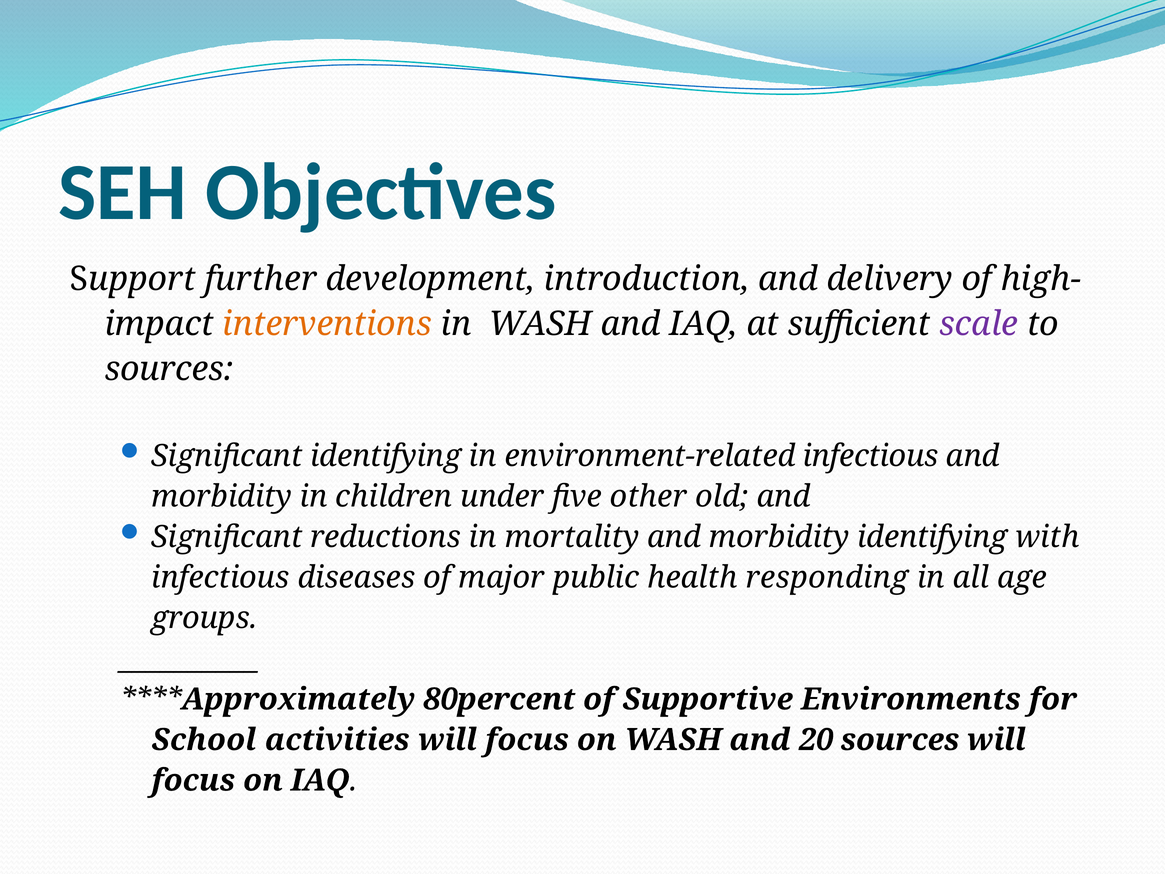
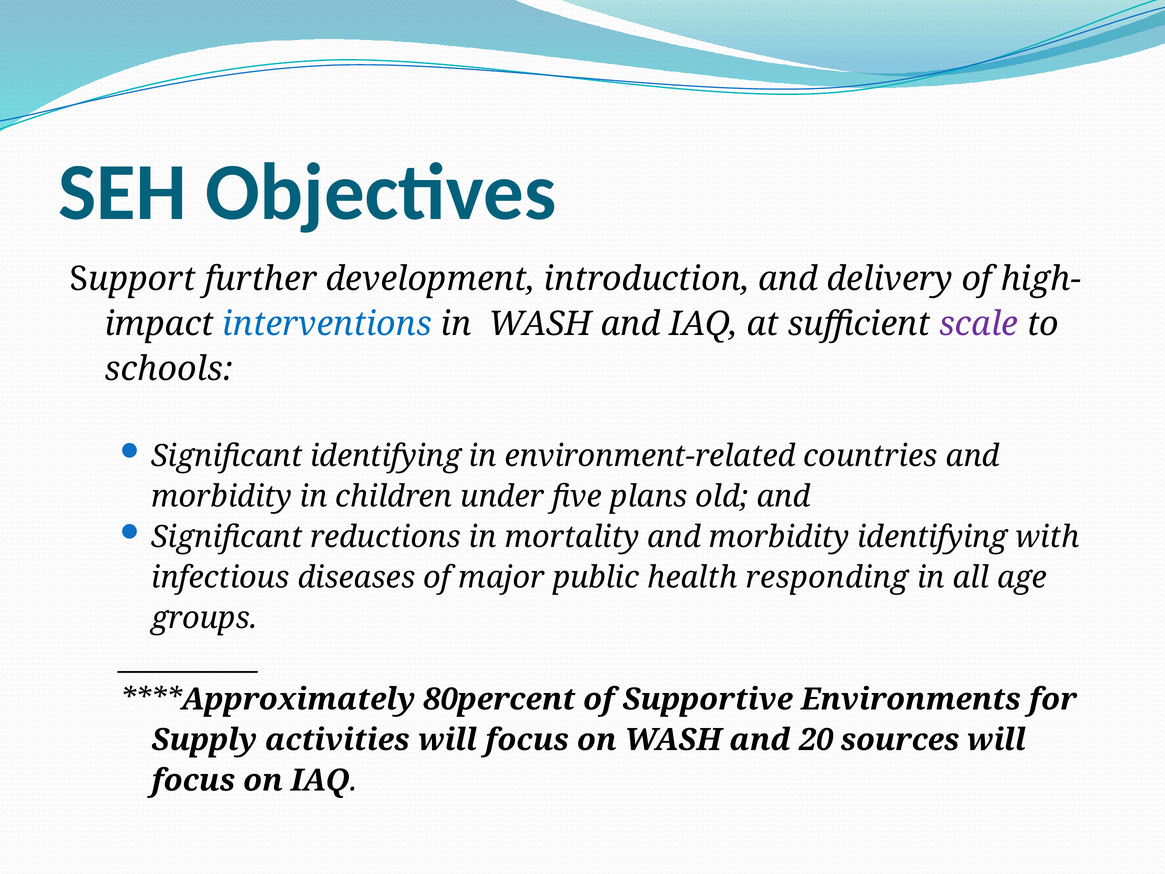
interventions colour: orange -> blue
sources at (169, 369): sources -> schools
environment-related infectious: infectious -> countries
other: other -> plans
School: School -> Supply
